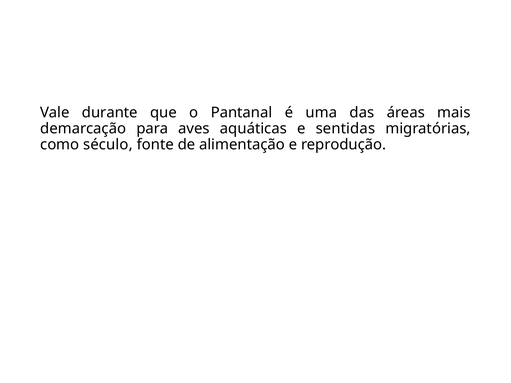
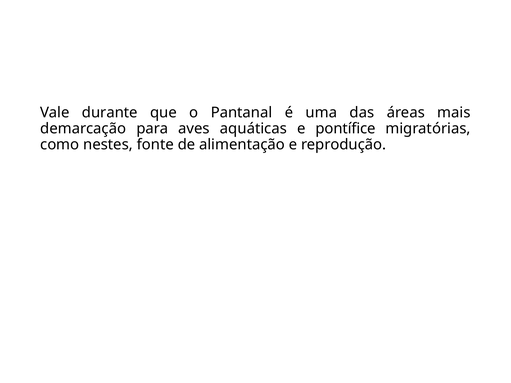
sentidas: sentidas -> pontífice
século: século -> nestes
